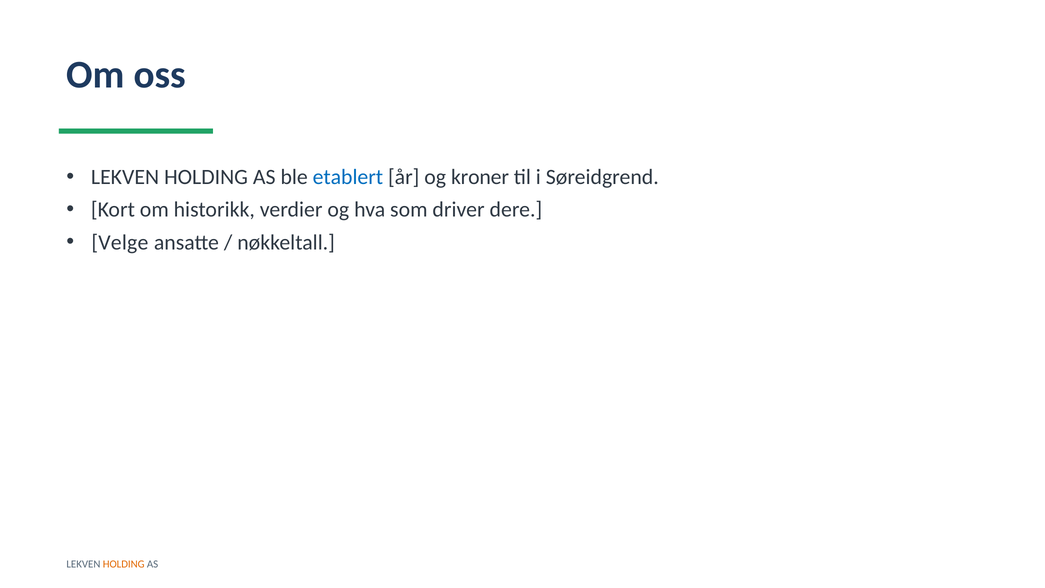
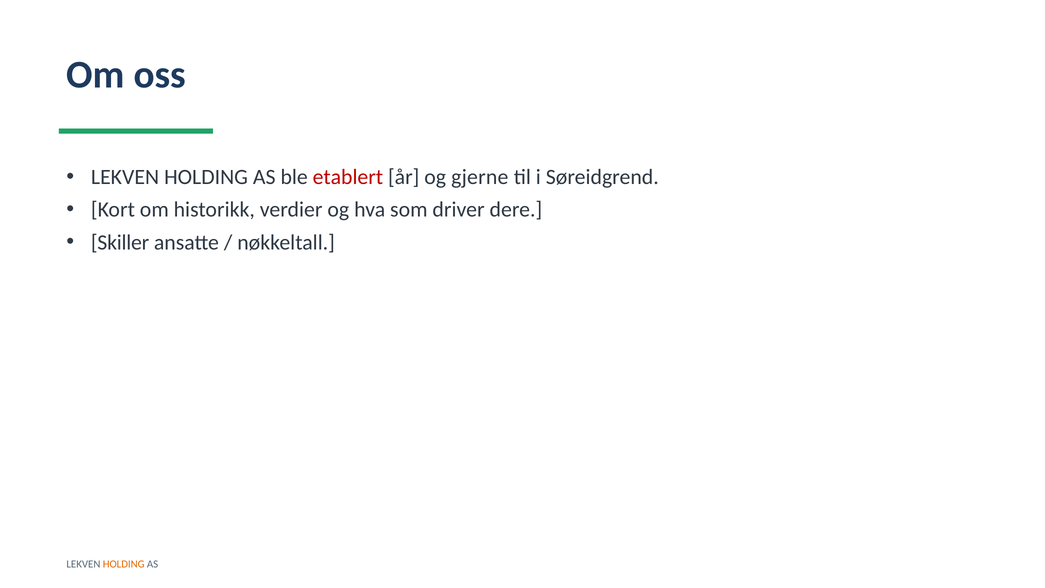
etablert colour: blue -> red
kroner: kroner -> gjerne
Velge: Velge -> Skiller
